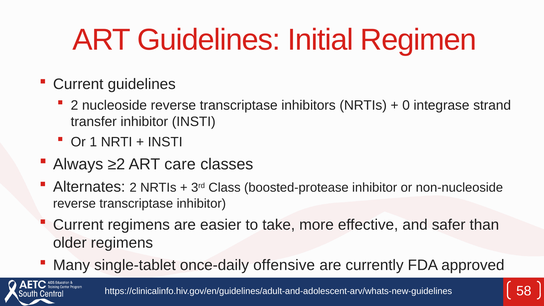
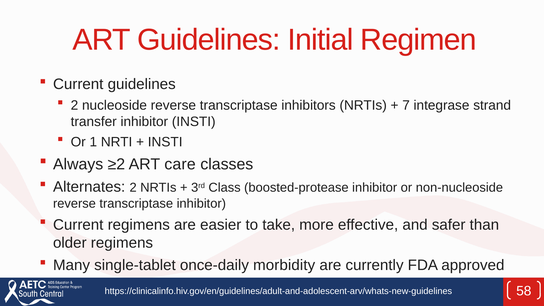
0: 0 -> 7
offensive: offensive -> morbidity
